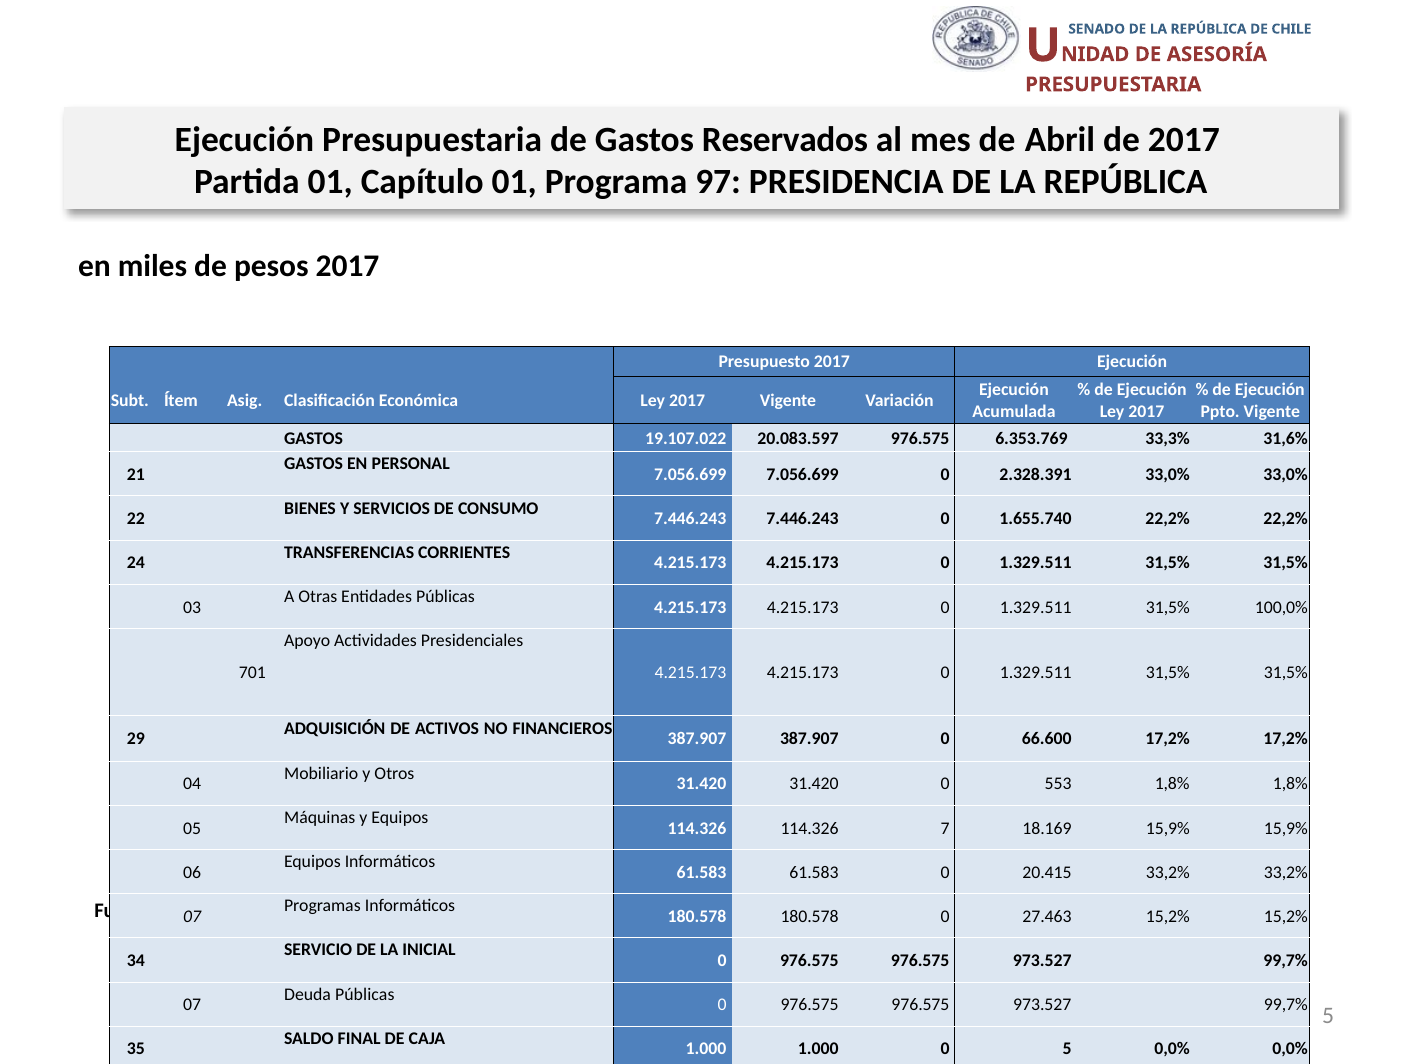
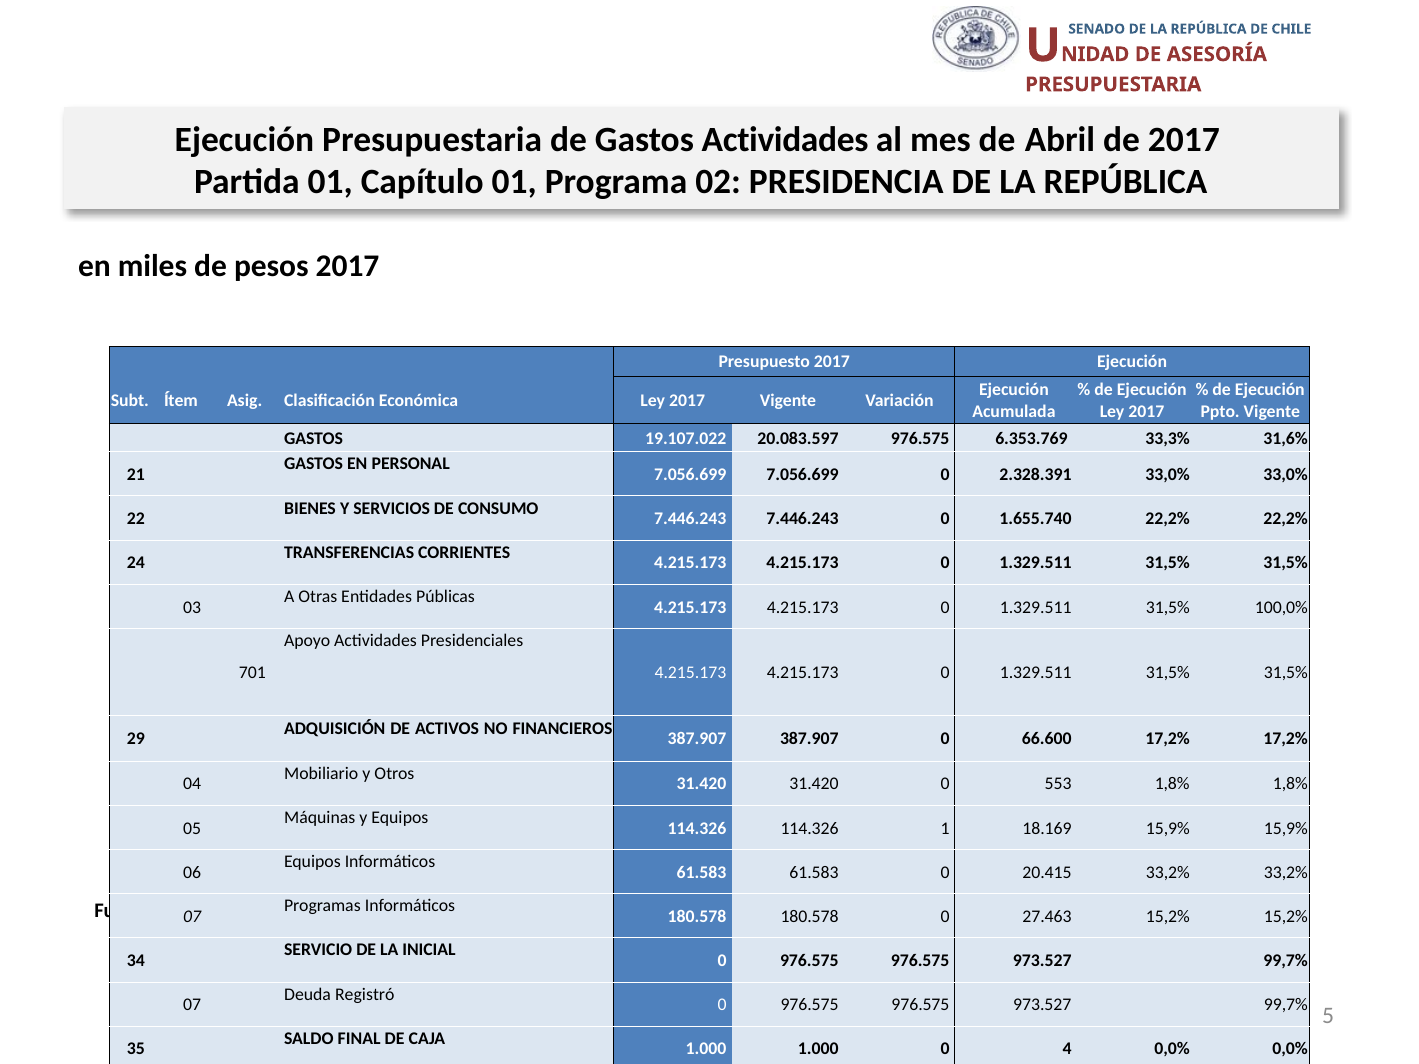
Gastos Reservados: Reservados -> Actividades
97: 97 -> 02
7: 7 -> 1
Deuda Públicas: Públicas -> Registró
0 5: 5 -> 4
